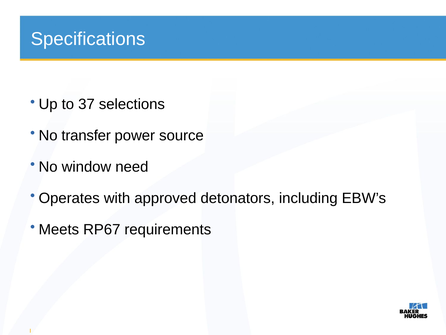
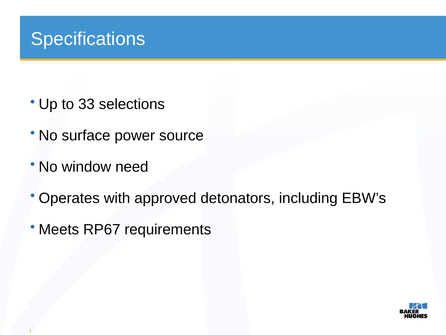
37: 37 -> 33
transfer: transfer -> surface
